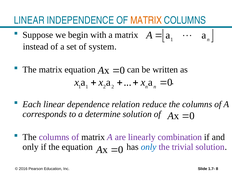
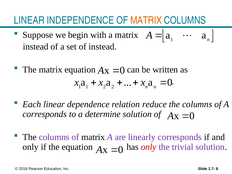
of system: system -> instead
linearly combination: combination -> corresponds
only at (149, 147) colour: blue -> red
